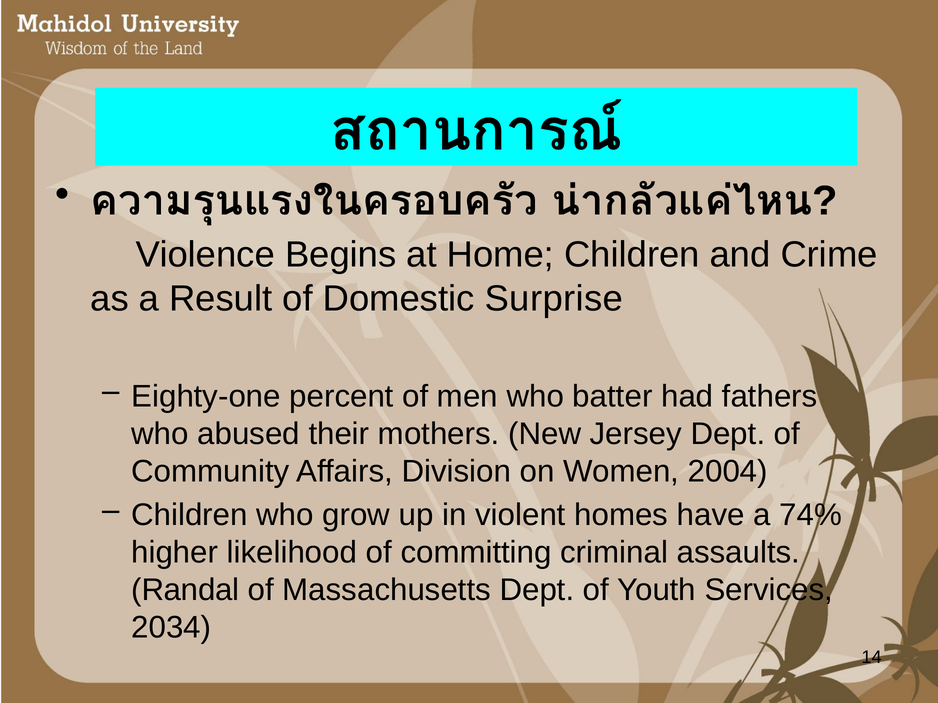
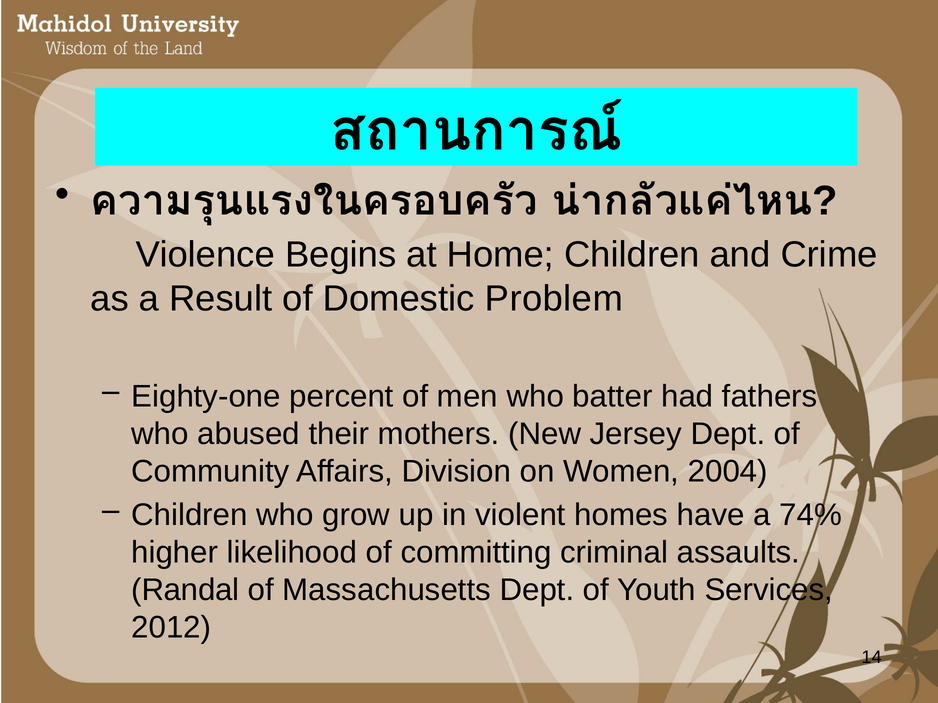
Surprise: Surprise -> Problem
2034: 2034 -> 2012
